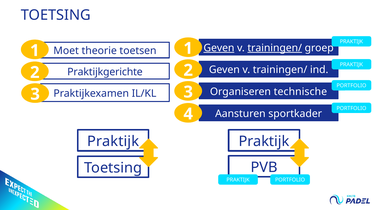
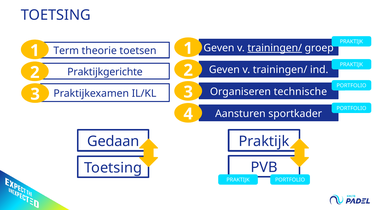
Geven at (219, 48) underline: present -> none
Moet: Moet -> Term
Praktijk at (113, 142): Praktijk -> Gedaan
